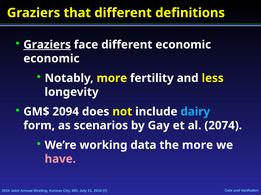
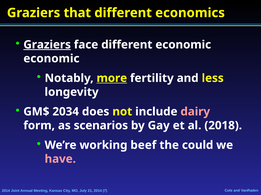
definitions: definitions -> economics
more at (112, 78) underline: none -> present
2094: 2094 -> 2034
dairy colour: light blue -> pink
2074: 2074 -> 2018
data: data -> beef
the more: more -> could
